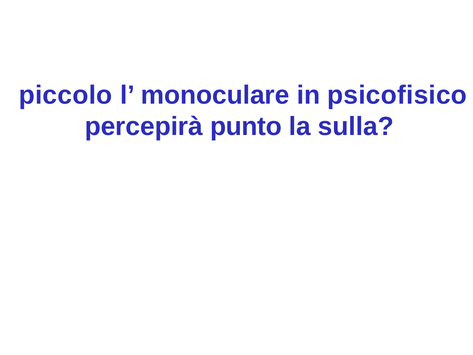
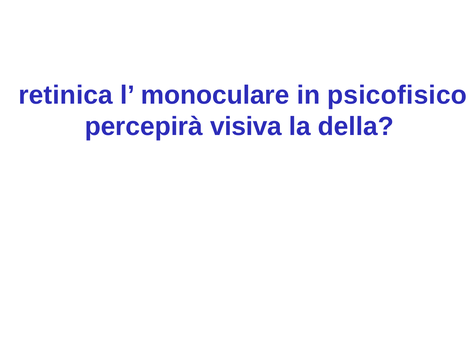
piccolo: piccolo -> retinica
punto: punto -> visiva
sulla: sulla -> della
